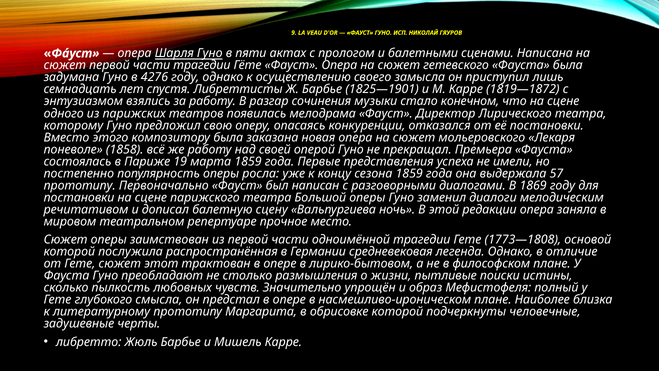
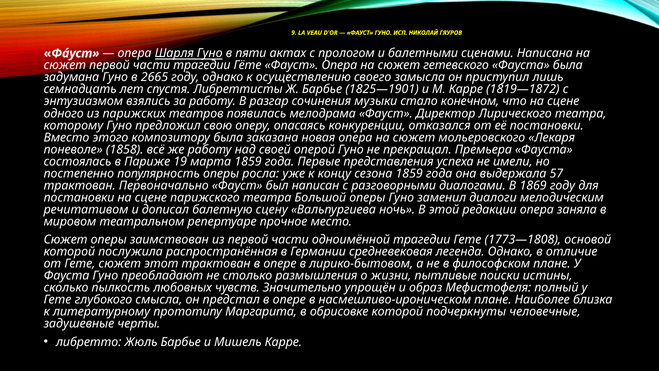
4276: 4276 -> 2665
прототипу at (80, 185): прототипу -> трактован
